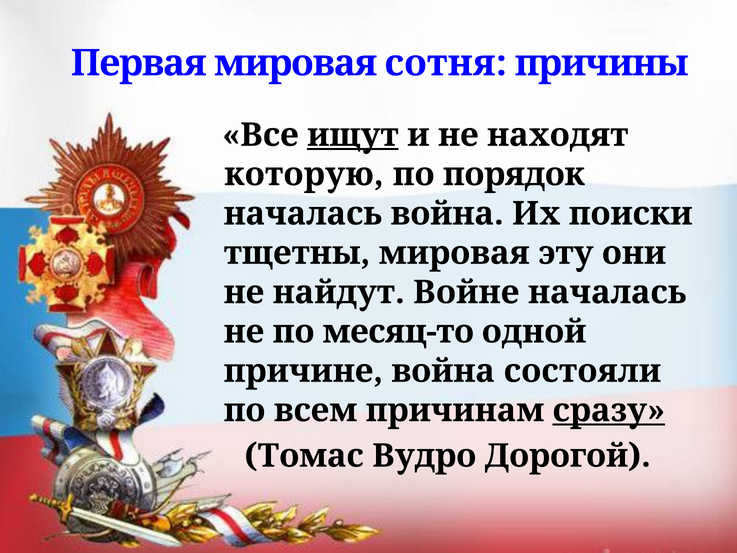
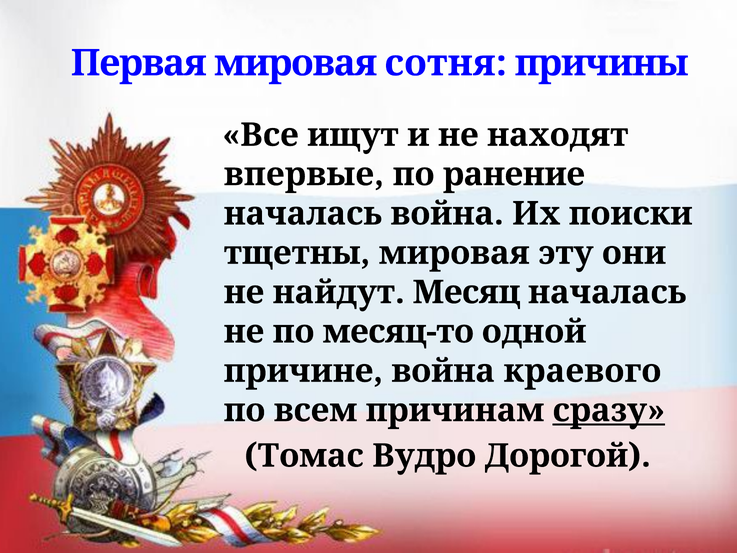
ищут underline: present -> none
которую: которую -> впервые
порядок: порядок -> ранение
Войне: Войне -> Месяц
состояли: состояли -> краевого
